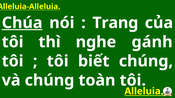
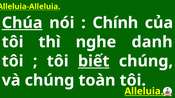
Trang: Trang -> Chính
gánh: gánh -> danh
biết underline: none -> present
